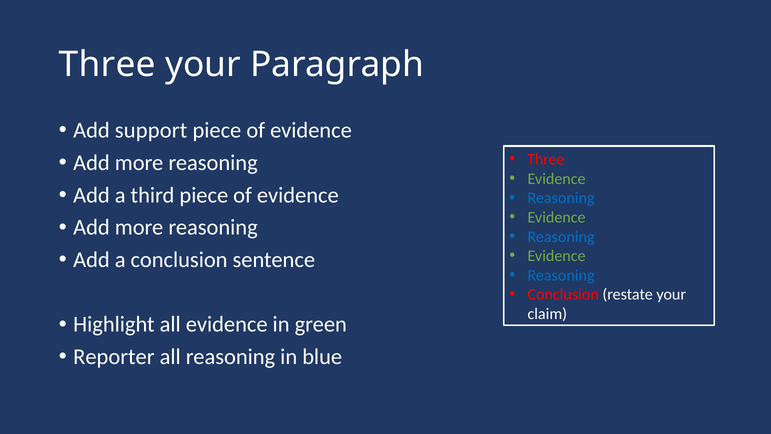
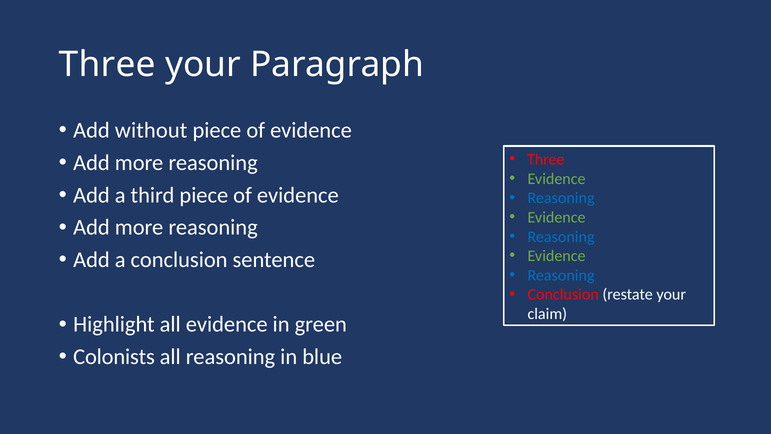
support: support -> without
Reporter: Reporter -> Colonists
